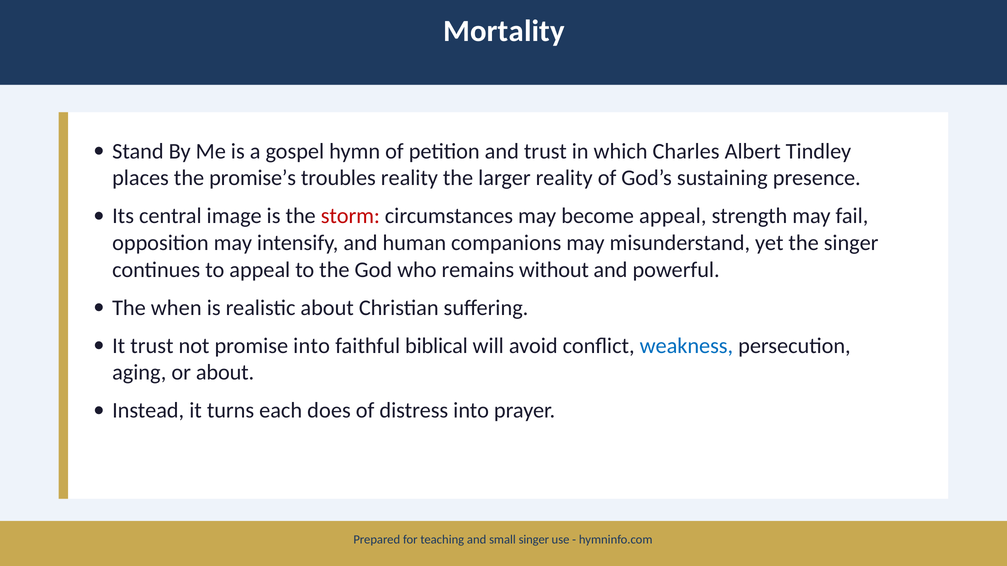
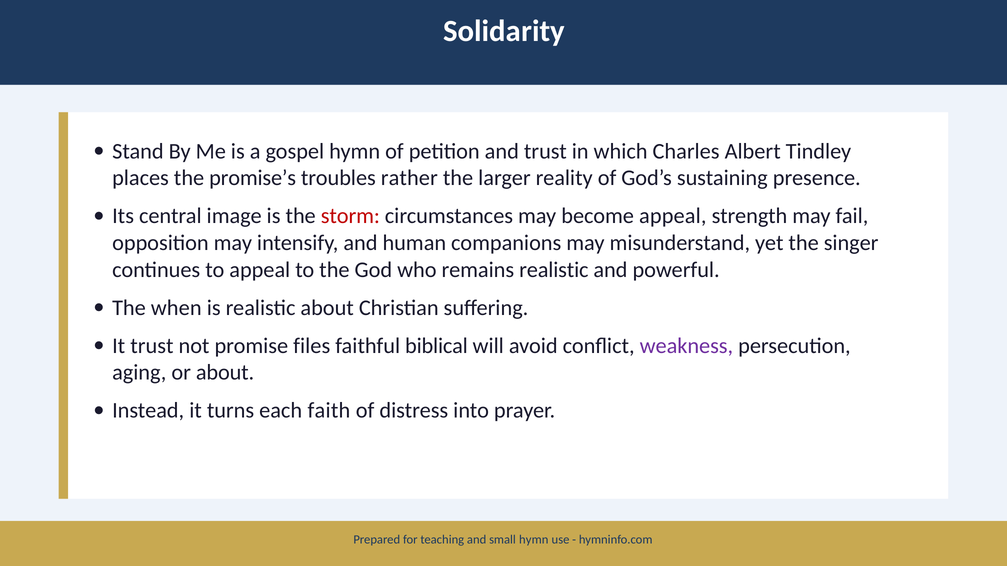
Mortality: Mortality -> Solidarity
troubles reality: reality -> rather
remains without: without -> realistic
promise into: into -> files
weakness colour: blue -> purple
does: does -> faith
small singer: singer -> hymn
